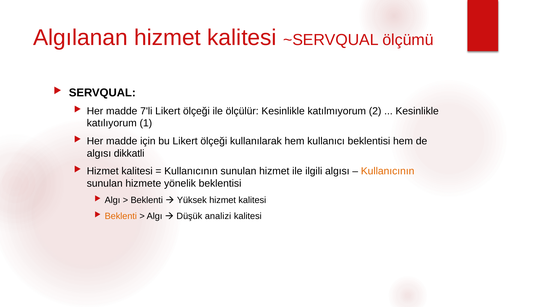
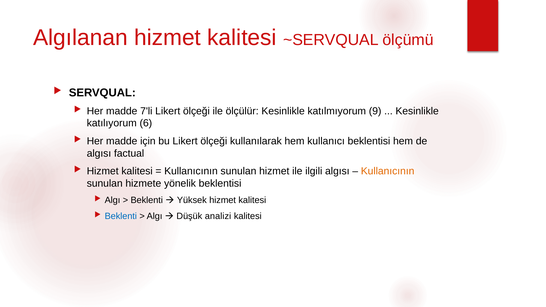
2: 2 -> 9
1: 1 -> 6
dikkatli: dikkatli -> factual
Beklenti at (121, 216) colour: orange -> blue
